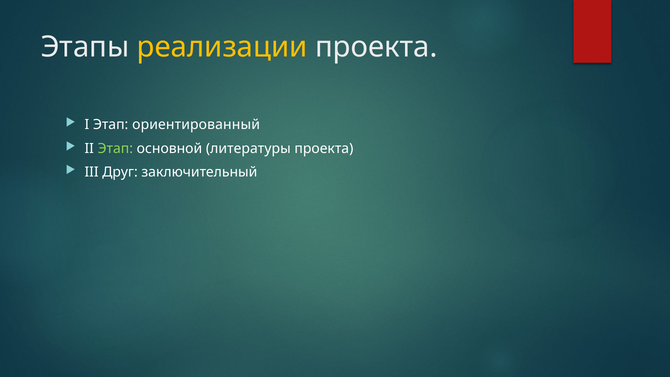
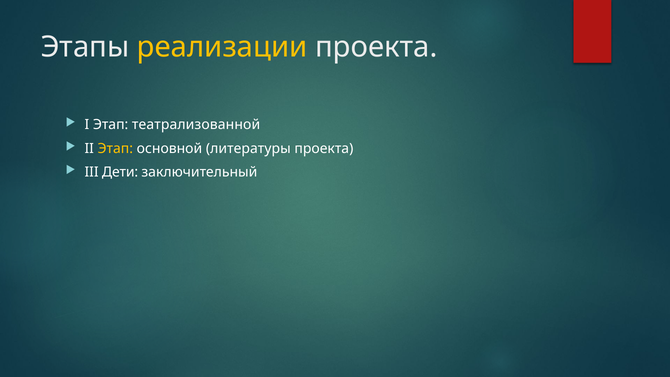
ориентированный: ориентированный -> театрализованной
Этап at (115, 148) colour: light green -> yellow
Друг: Друг -> Дети
